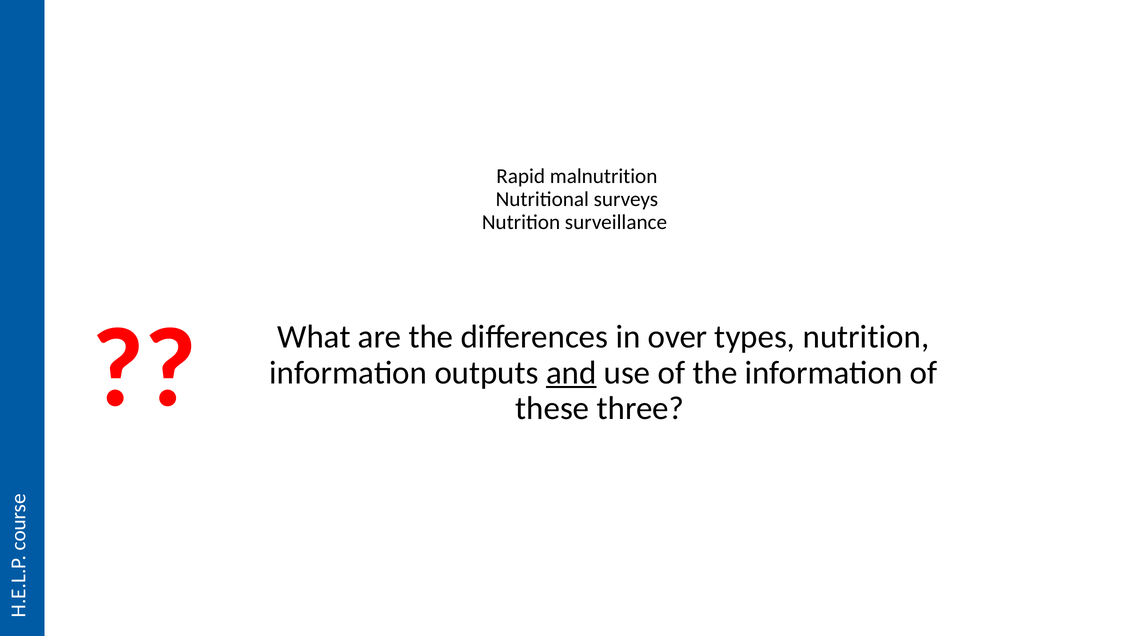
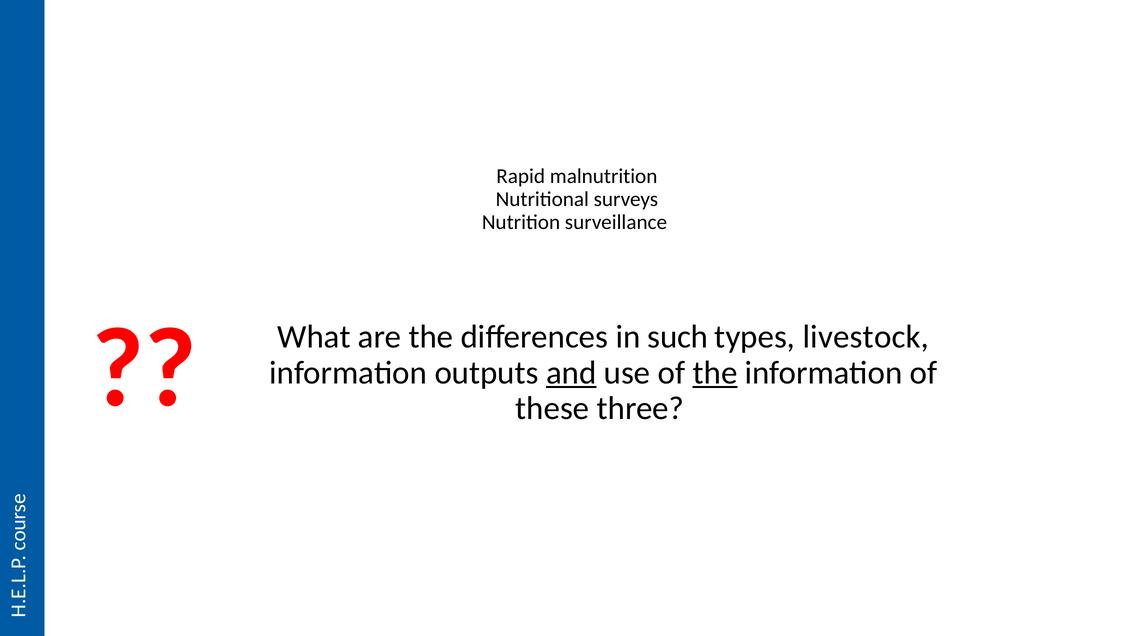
over: over -> such
types nutrition: nutrition -> livestock
the at (715, 373) underline: none -> present
